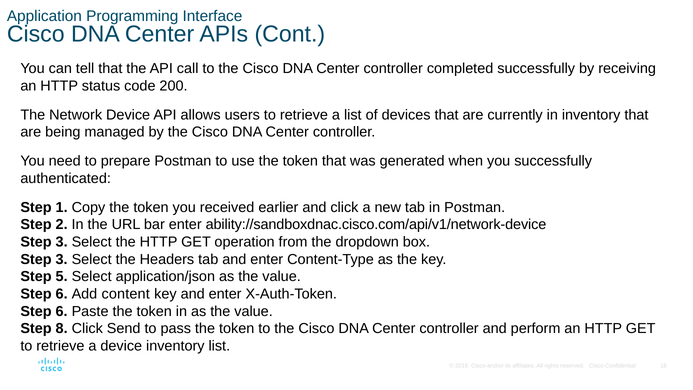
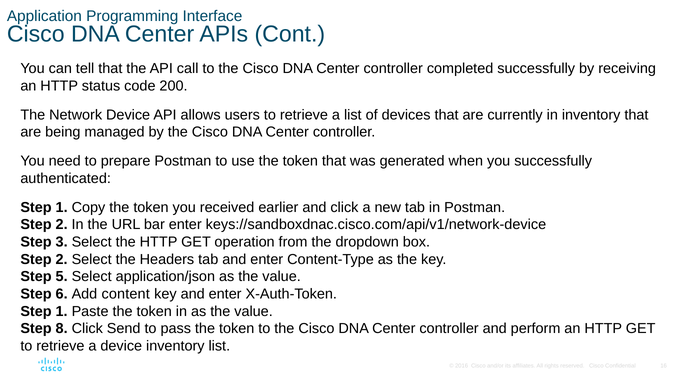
ability://sandboxdnac.cisco.com/api/v1/network-device: ability://sandboxdnac.cisco.com/api/v1/network-device -> keys://sandboxdnac.cisco.com/api/v1/network-device
3 at (62, 259): 3 -> 2
6 at (62, 311): 6 -> 1
